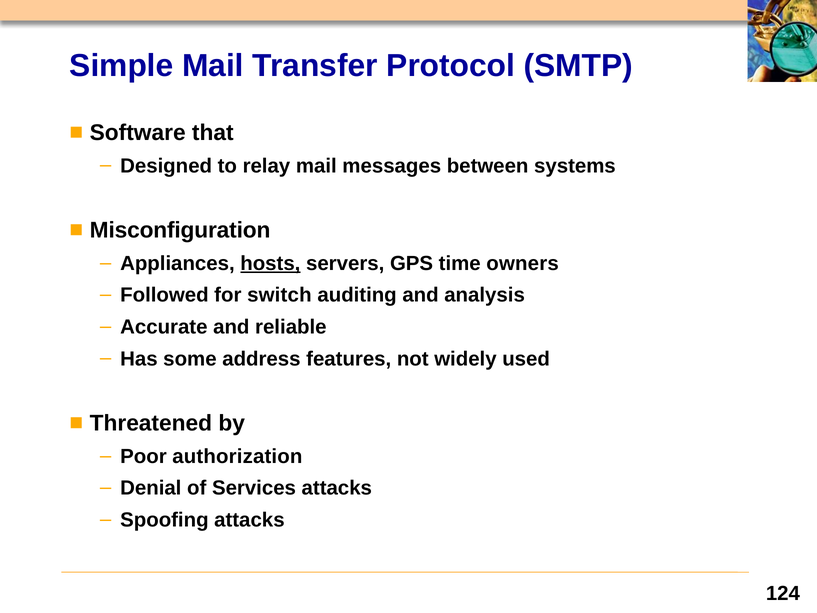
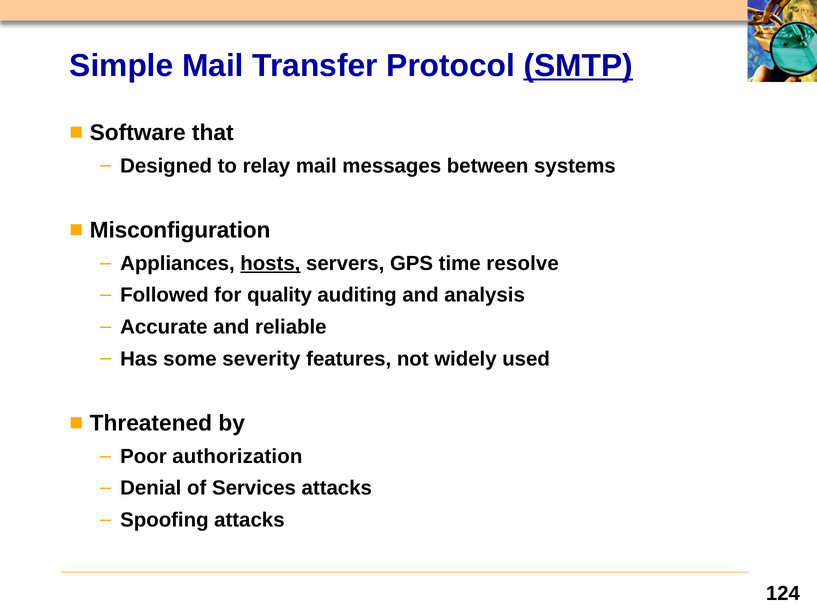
SMTP underline: none -> present
owners: owners -> resolve
switch: switch -> quality
address: address -> severity
